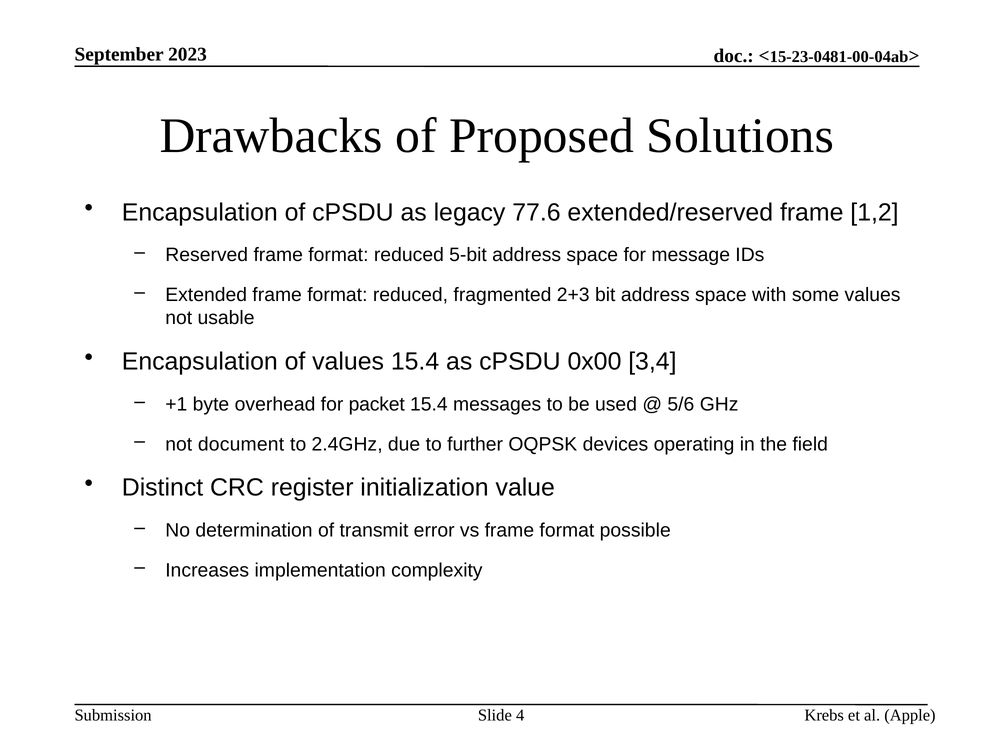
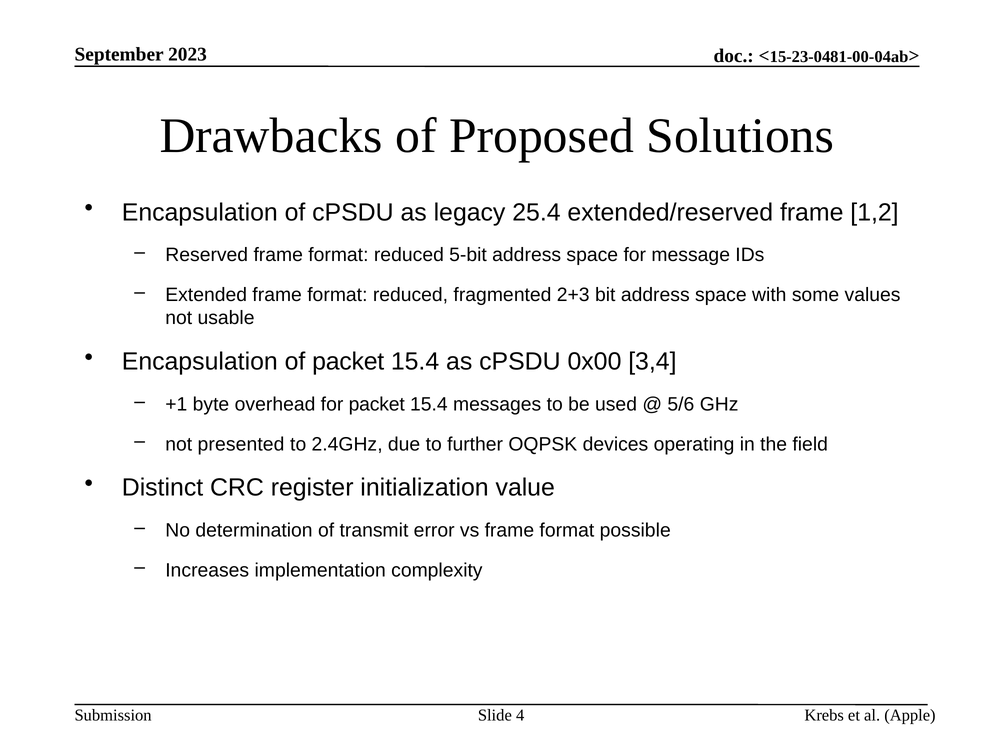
77.6: 77.6 -> 25.4
of values: values -> packet
document: document -> presented
